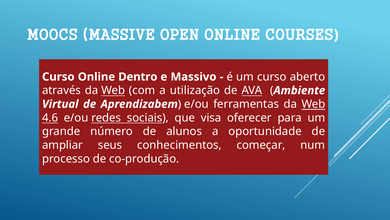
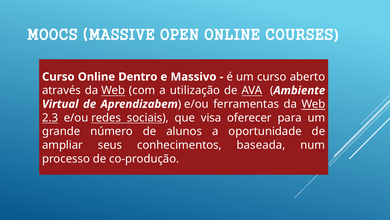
4.6: 4.6 -> 2.3
começar: começar -> baseada
